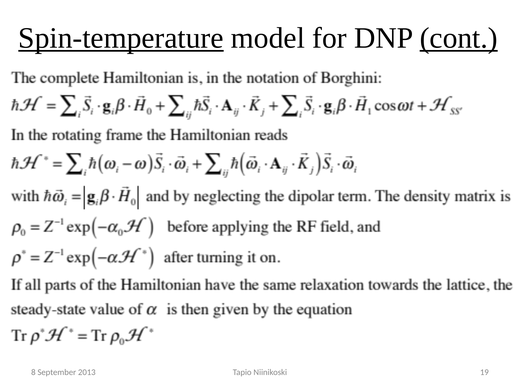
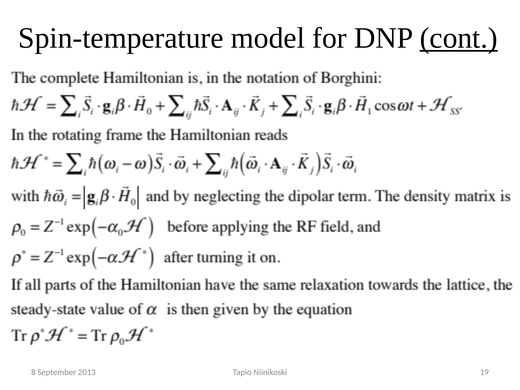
Spin-temperature underline: present -> none
